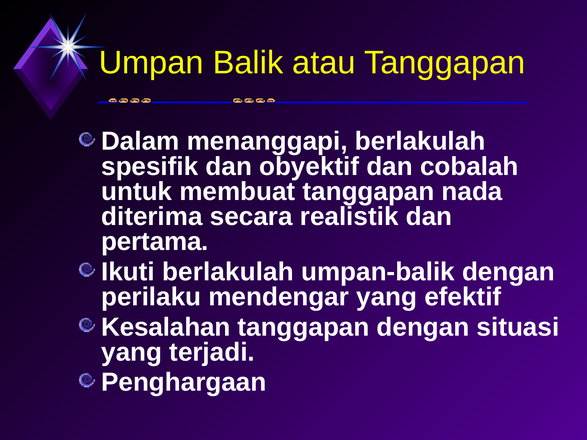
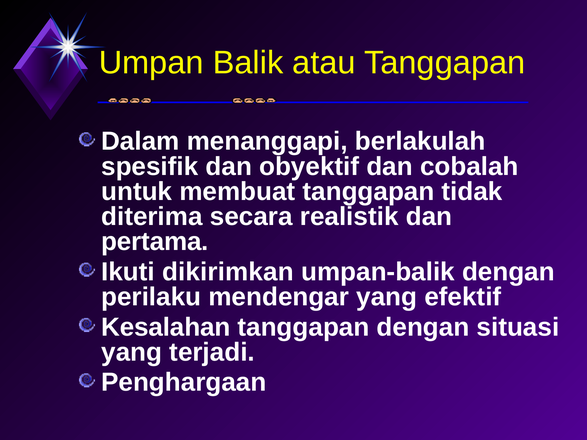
nada: nada -> tidak
Ikuti berlakulah: berlakulah -> dikirimkan
